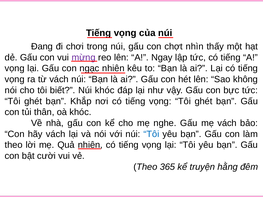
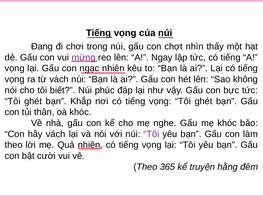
Núi khóc: khóc -> phúc
mẹ vách: vách -> khóc
Tôi at (151, 134) colour: blue -> purple
